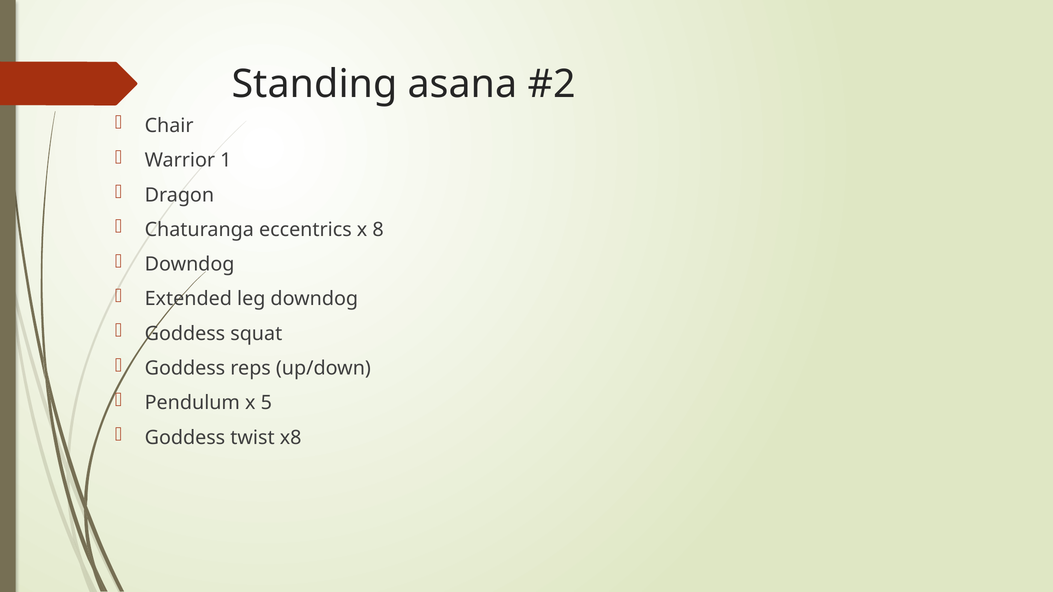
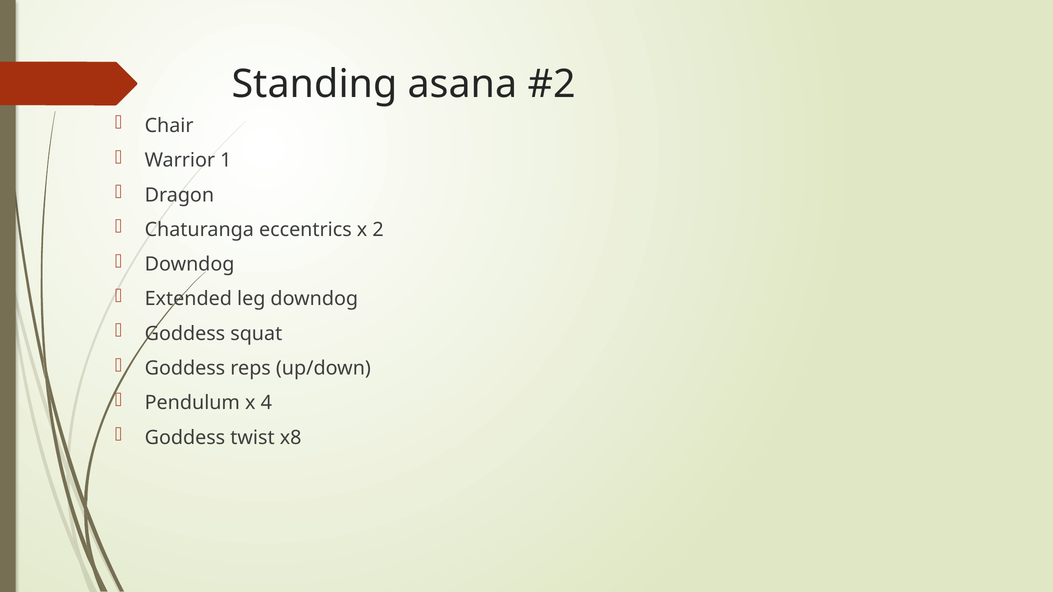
8: 8 -> 2
5: 5 -> 4
